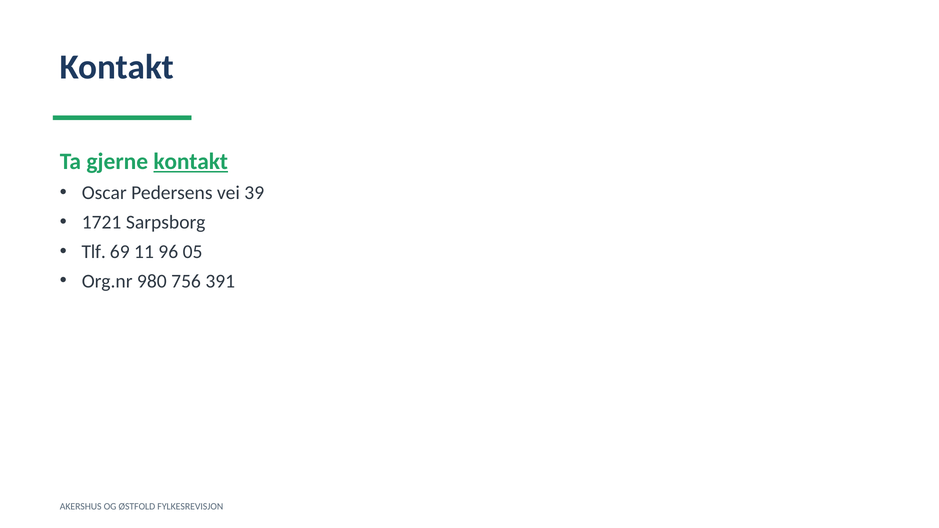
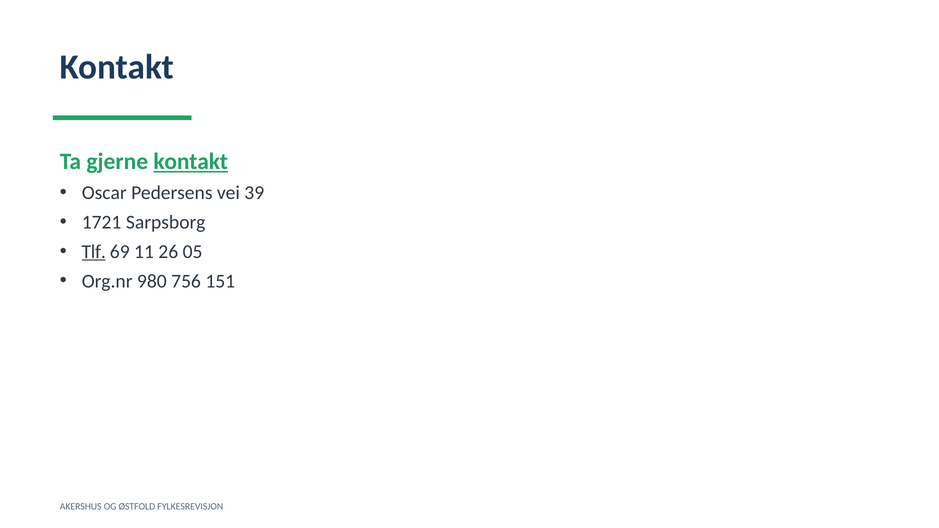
Tlf underline: none -> present
96: 96 -> 26
391: 391 -> 151
